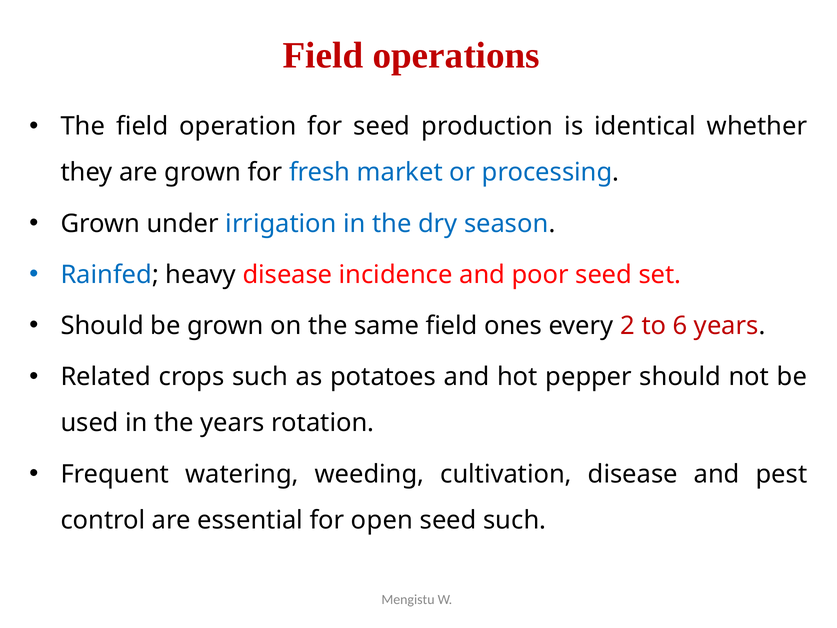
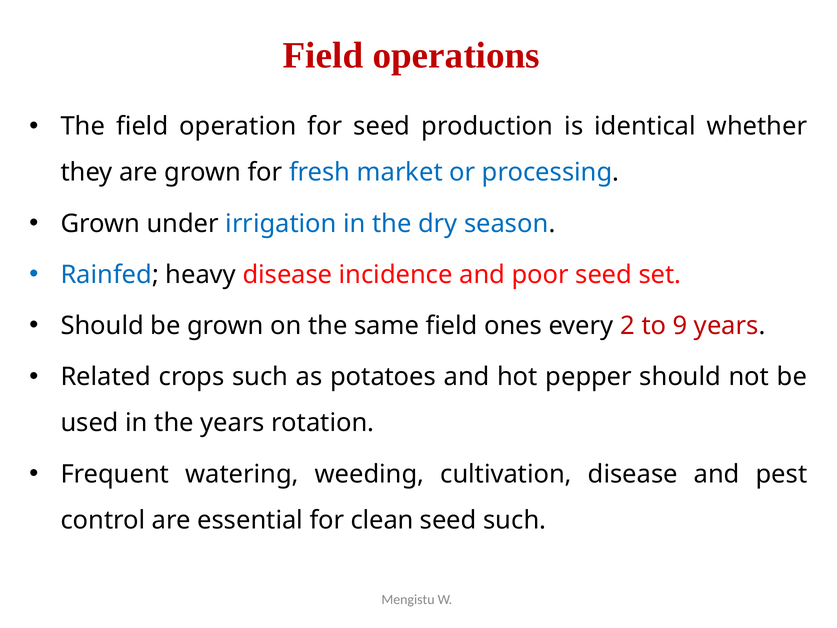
6: 6 -> 9
open: open -> clean
